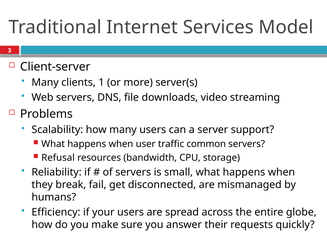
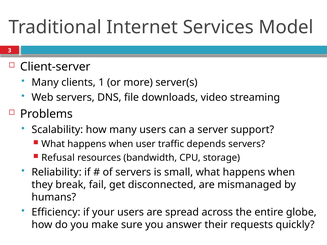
common: common -> depends
